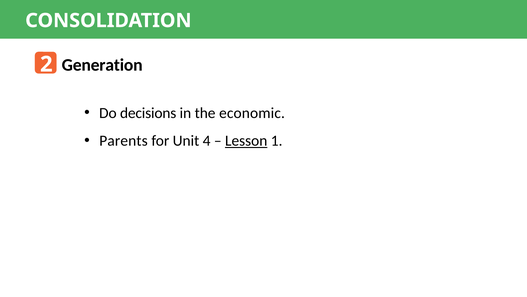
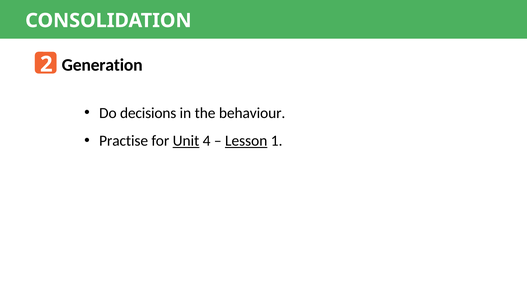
economic: economic -> behaviour
Parents: Parents -> Practise
Unit underline: none -> present
